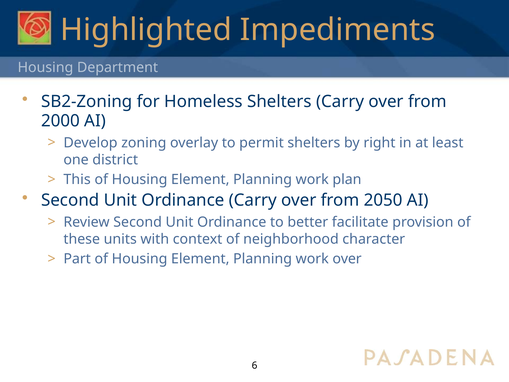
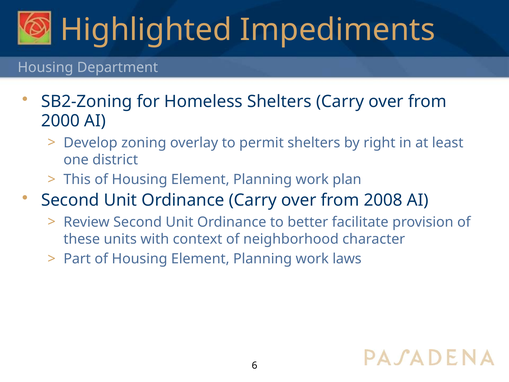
2050: 2050 -> 2008
work over: over -> laws
